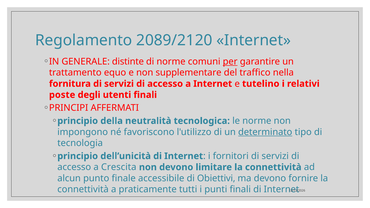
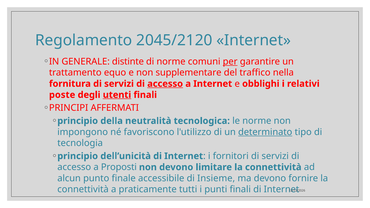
2089/2120: 2089/2120 -> 2045/2120
accesso at (165, 84) underline: none -> present
tutelino: tutelino -> obblighi
utenti underline: none -> present
Crescita: Crescita -> Proposti
Obiettivi: Obiettivi -> Insieme
